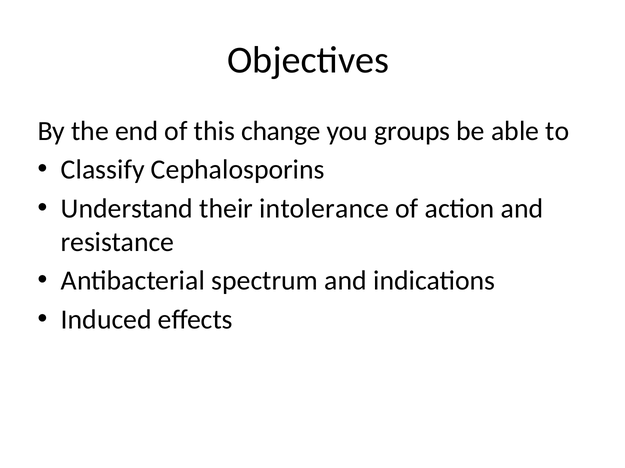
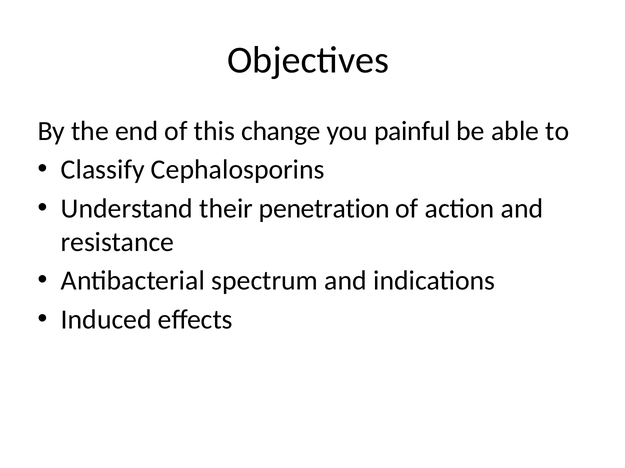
groups: groups -> painful
intolerance: intolerance -> penetration
